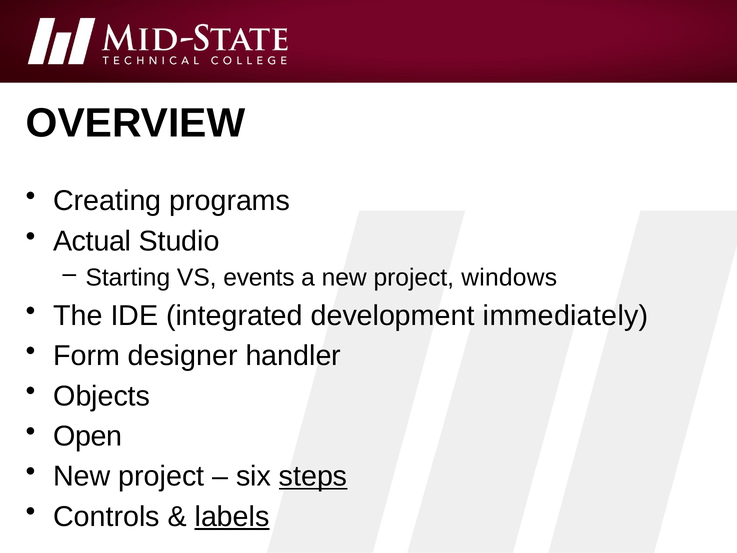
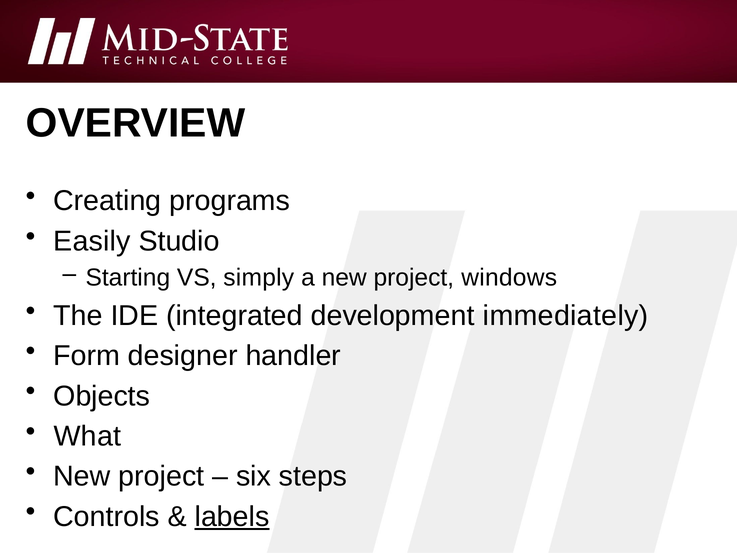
Actual: Actual -> Easily
events: events -> simply
Open: Open -> What
steps underline: present -> none
